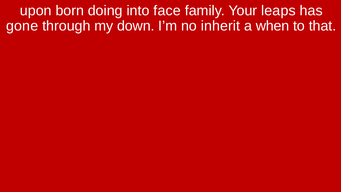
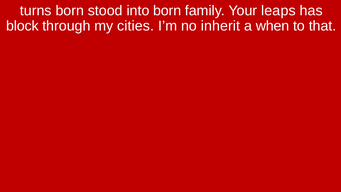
upon: upon -> turns
doing: doing -> stood
into face: face -> born
gone: gone -> block
down: down -> cities
